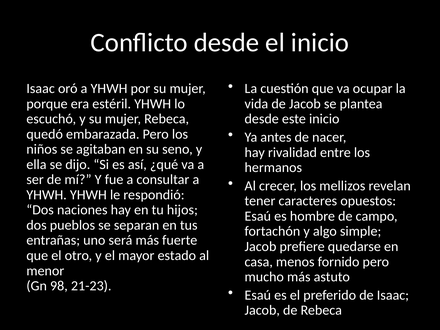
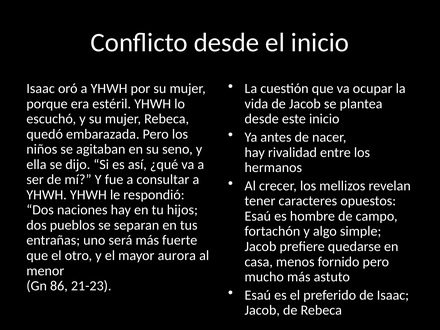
estado: estado -> aurora
98: 98 -> 86
